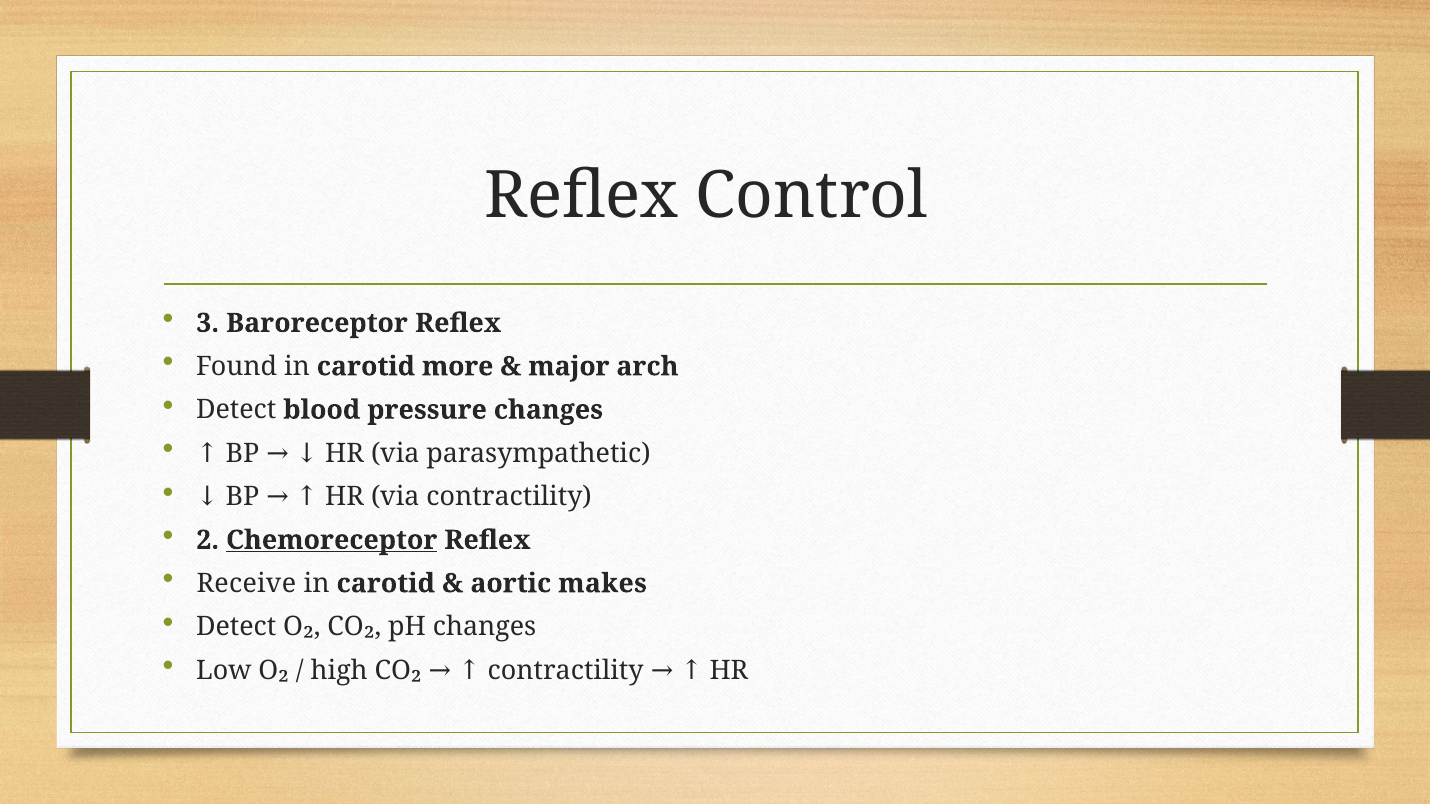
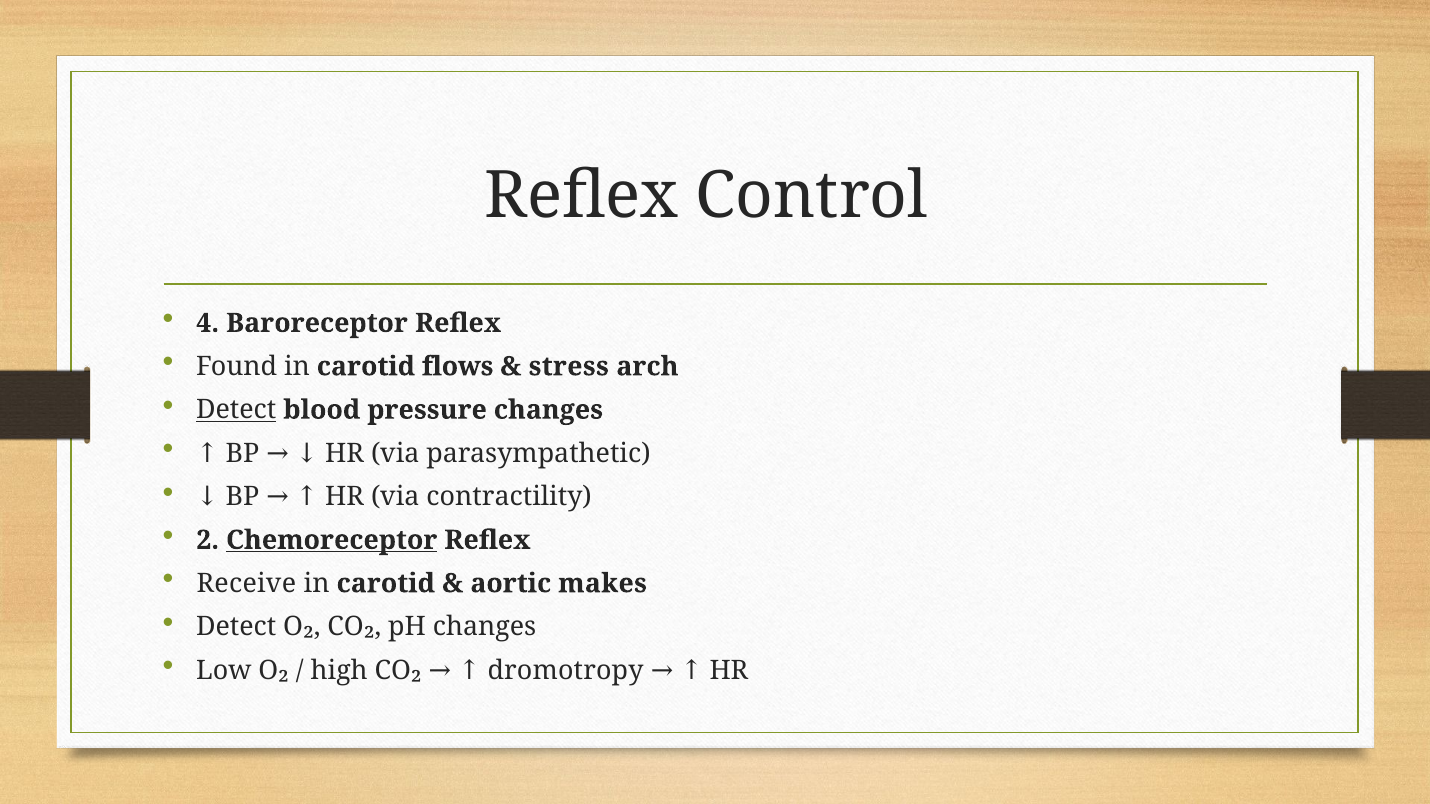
3: 3 -> 4
more: more -> flows
major: major -> stress
Detect at (236, 410) underline: none -> present
CO₂ contractility: contractility -> dromotropy
